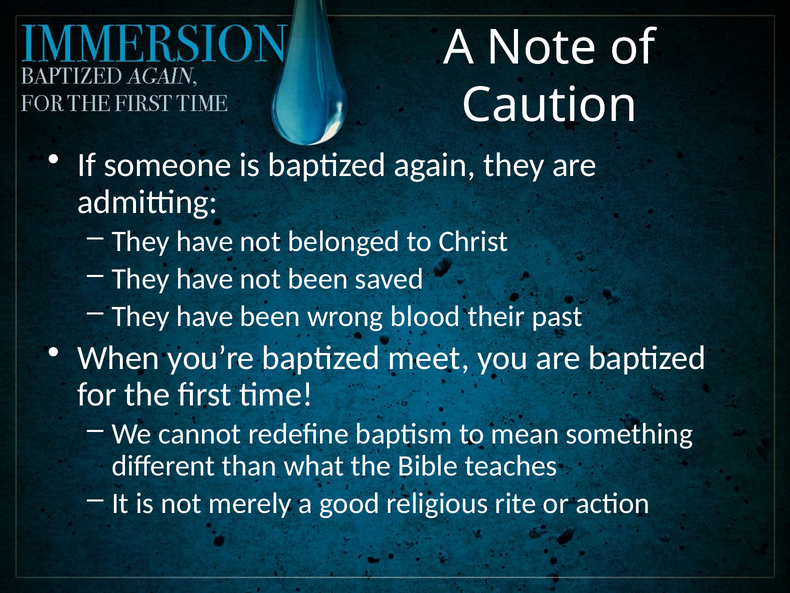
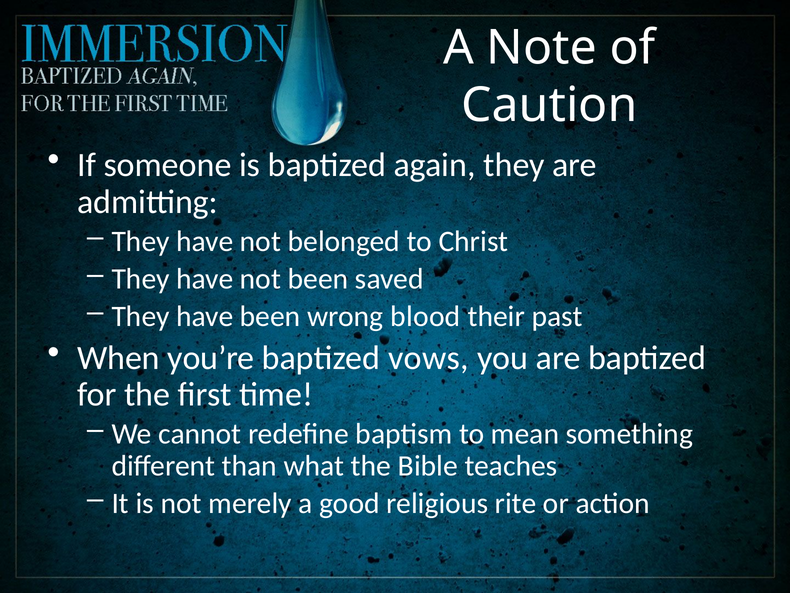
meet: meet -> vows
